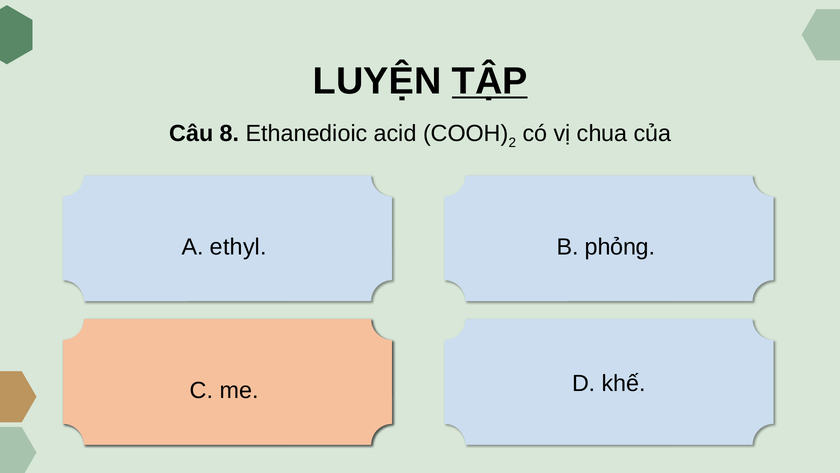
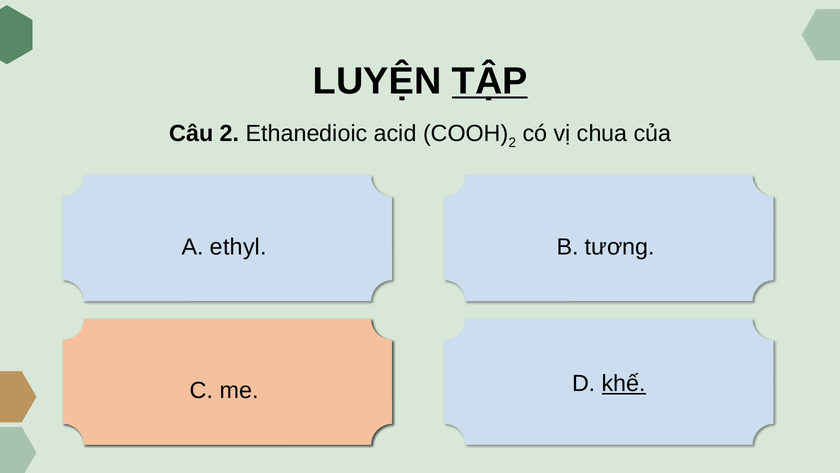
Câu 8: 8 -> 2
phỏng: phỏng -> tương
khế underline: none -> present
